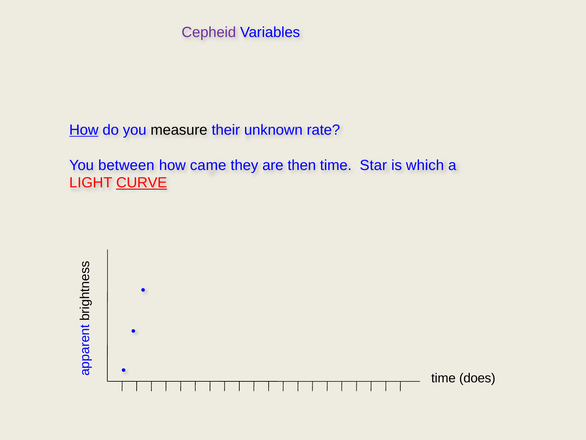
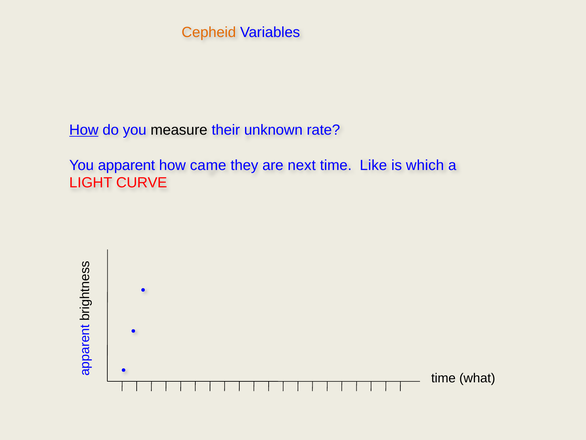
Cepheid colour: purple -> orange
between: between -> apparent
then: then -> next
Star: Star -> Like
CURVE underline: present -> none
does: does -> what
